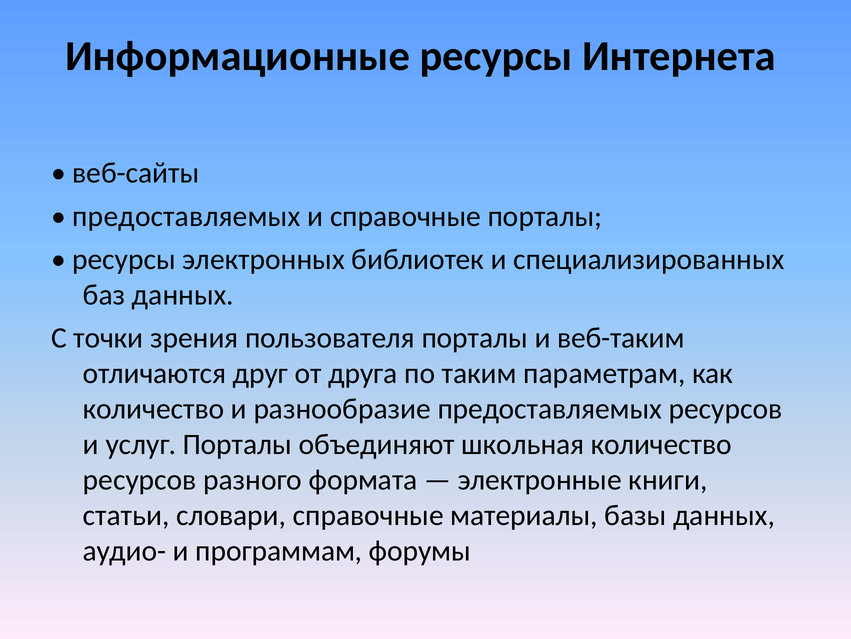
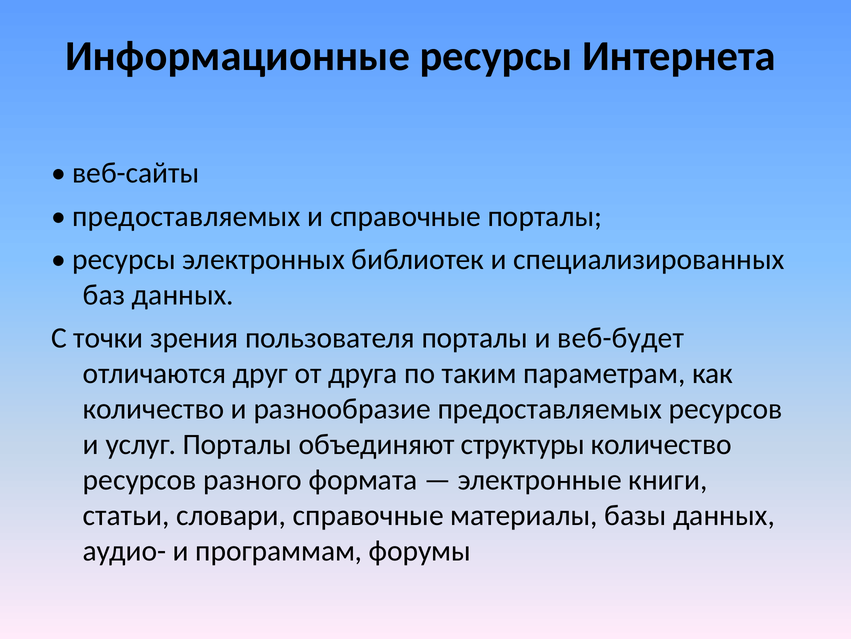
веб-таким: веб-таким -> веб-будет
школьная: школьная -> структуры
